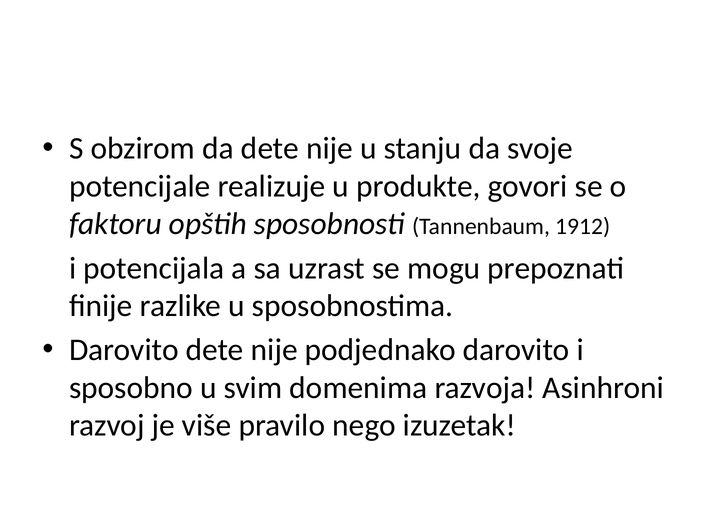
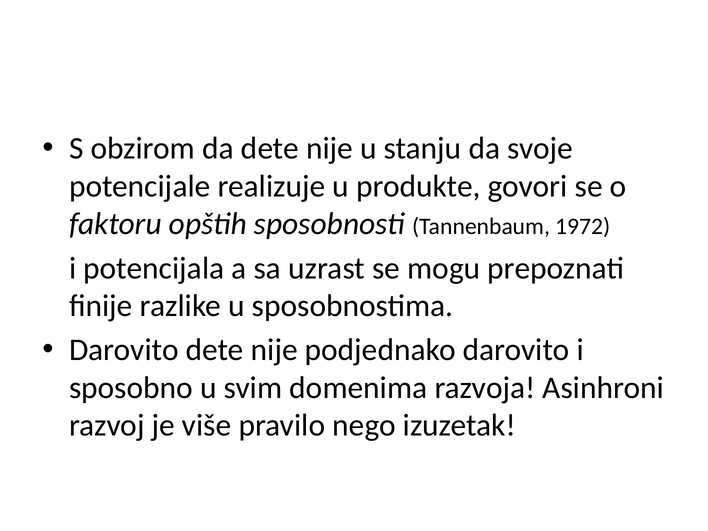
1912: 1912 -> 1972
